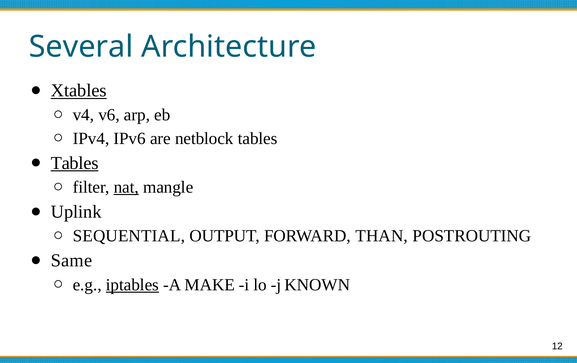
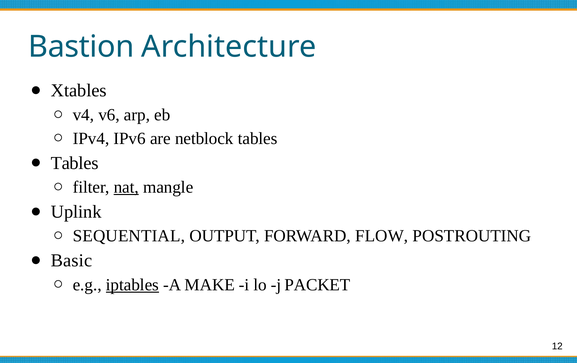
Several: Several -> Bastion
Xtables underline: present -> none
Tables at (75, 163) underline: present -> none
THAN: THAN -> FLOW
Same: Same -> Basic
KNOWN: KNOWN -> PACKET
